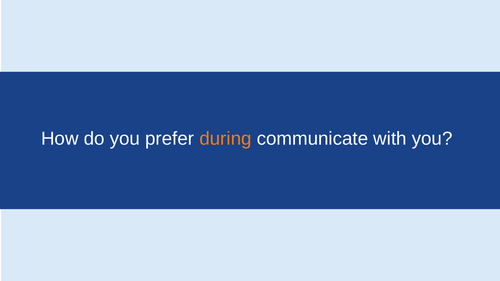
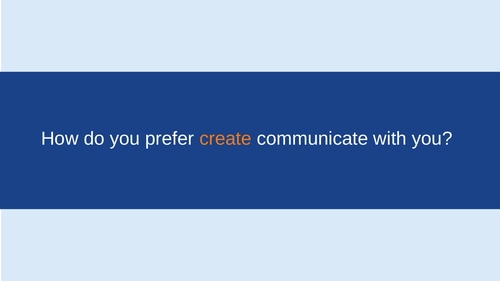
during: during -> create
